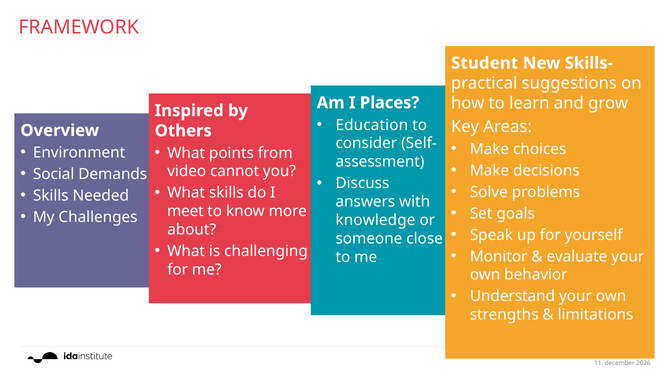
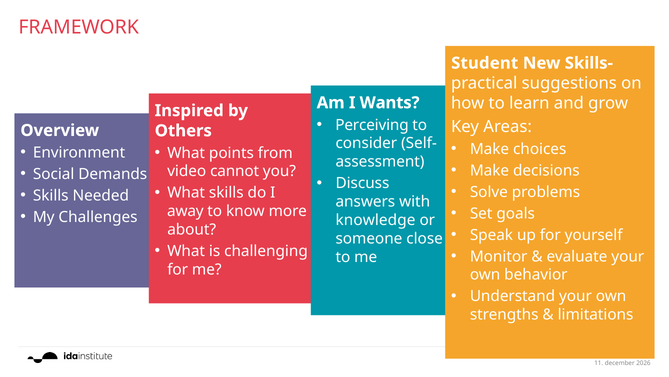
Places: Places -> Wants
Education: Education -> Perceiving
meet: meet -> away
